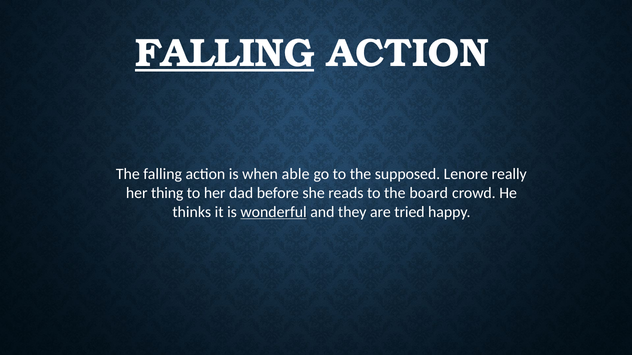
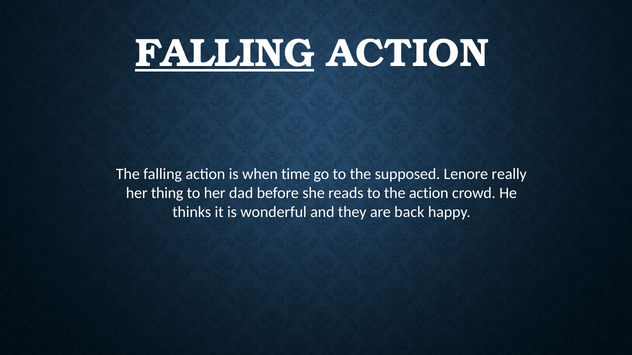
able: able -> time
the board: board -> action
wonderful underline: present -> none
tried: tried -> back
